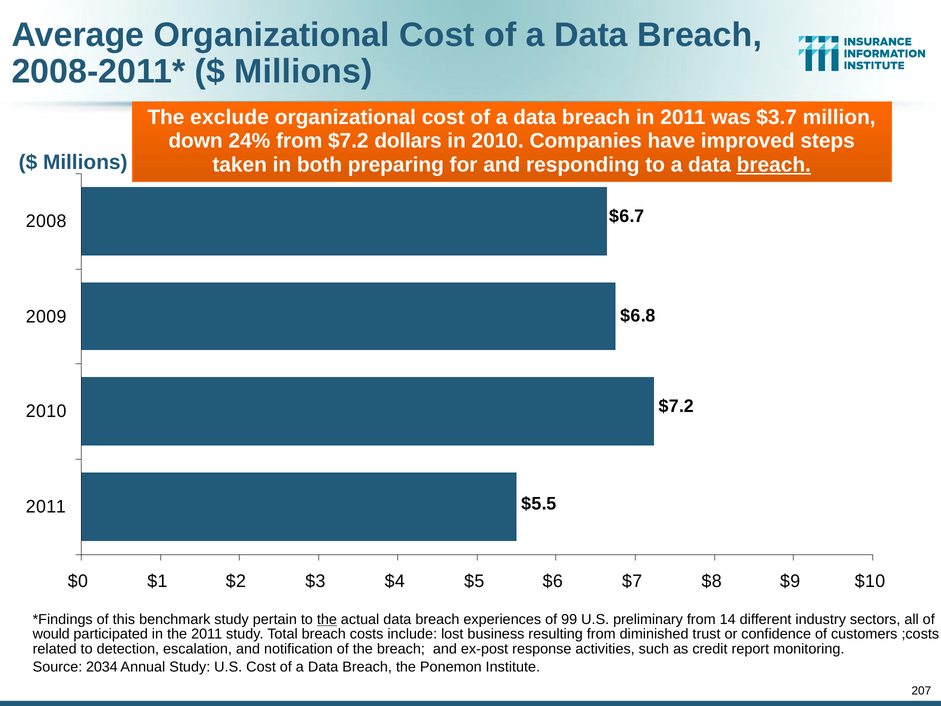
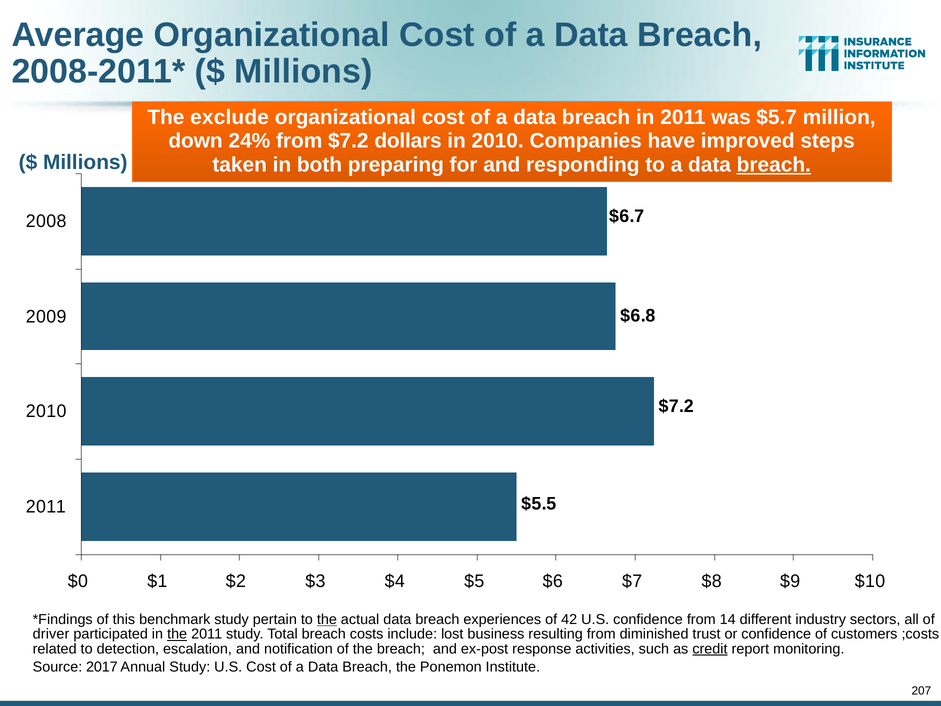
$3.7: $3.7 -> $5.7
99: 99 -> 42
U.S preliminary: preliminary -> confidence
would: would -> driver
the at (177, 634) underline: none -> present
credit underline: none -> present
2034: 2034 -> 2017
